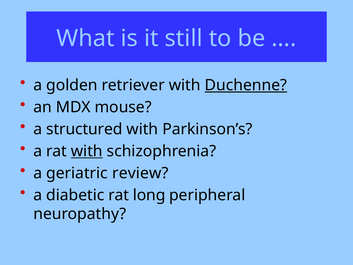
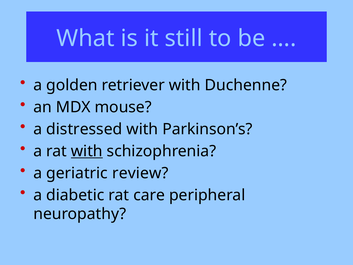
Duchenne underline: present -> none
structured: structured -> distressed
long: long -> care
